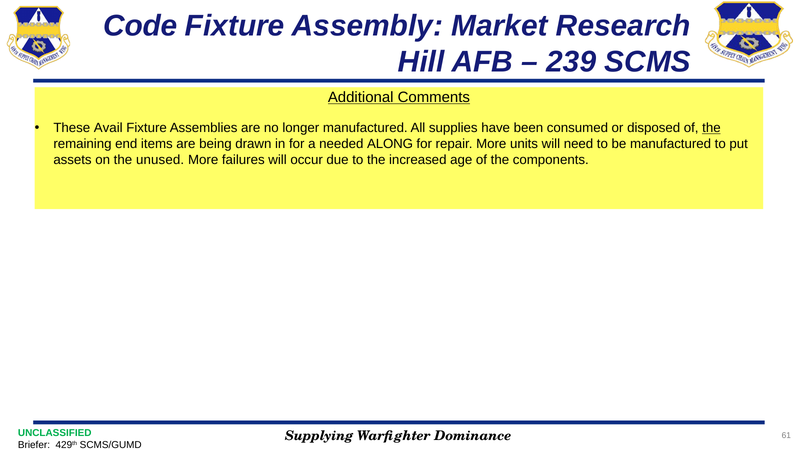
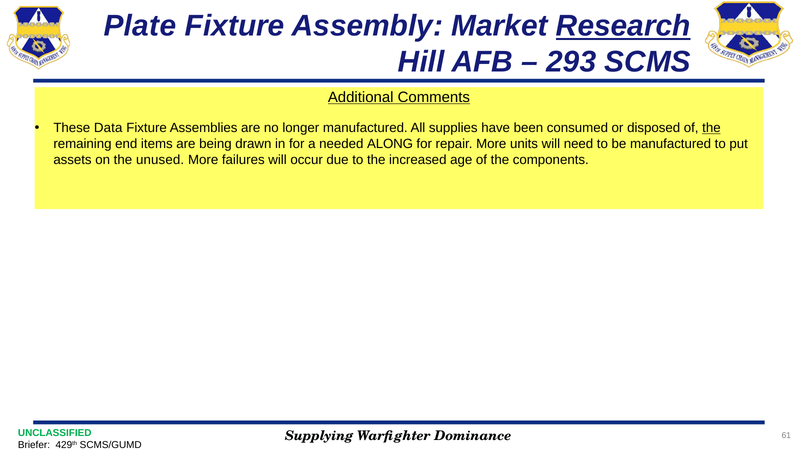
Code: Code -> Plate
Research underline: none -> present
239: 239 -> 293
Avail: Avail -> Data
